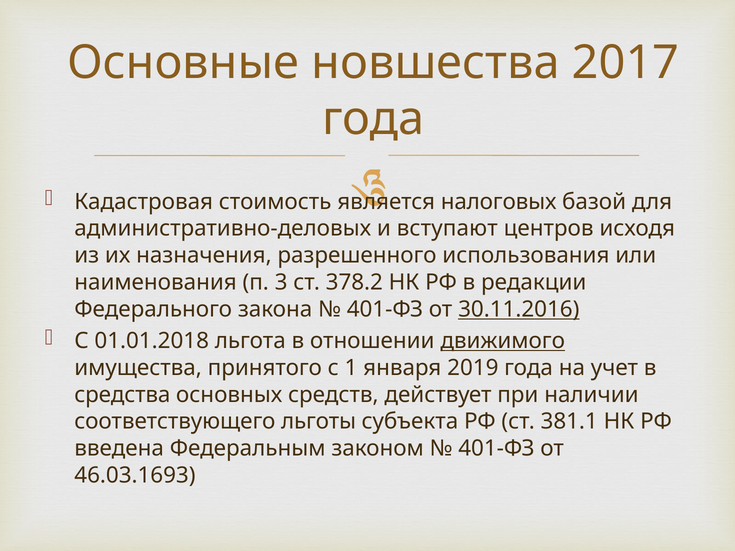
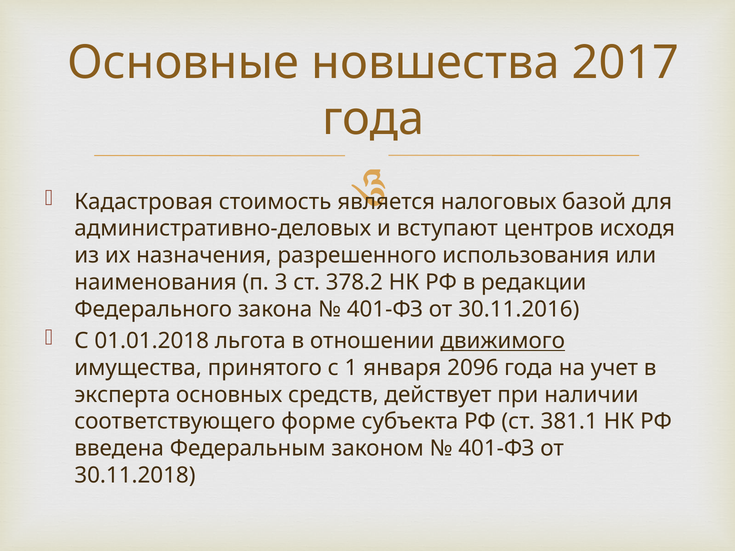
30.11.2016 underline: present -> none
2019: 2019 -> 2096
средства: средства -> эксперта
льготы: льготы -> форме
46.03.1693: 46.03.1693 -> 30.11.2018
